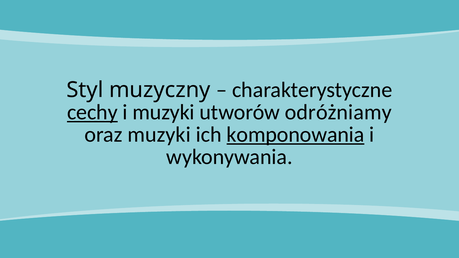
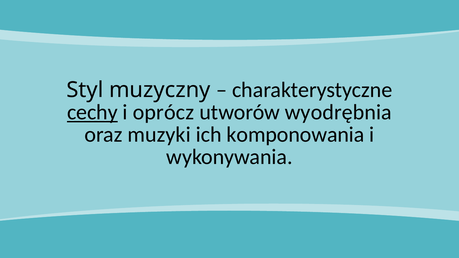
i muzyki: muzyki -> oprócz
odróżniamy: odróżniamy -> wyodrębnia
komponowania underline: present -> none
